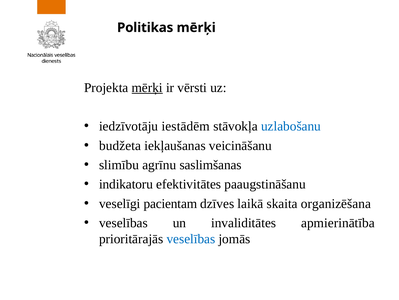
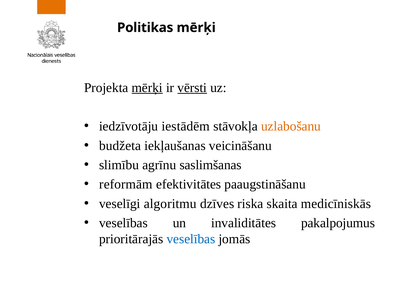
vērsti underline: none -> present
uzlabošanu colour: blue -> orange
indikatoru: indikatoru -> reformām
pacientam: pacientam -> algoritmu
laikā: laikā -> riska
organizēšana: organizēšana -> medicīniskās
apmierinātība: apmierinātība -> pakalpojumus
